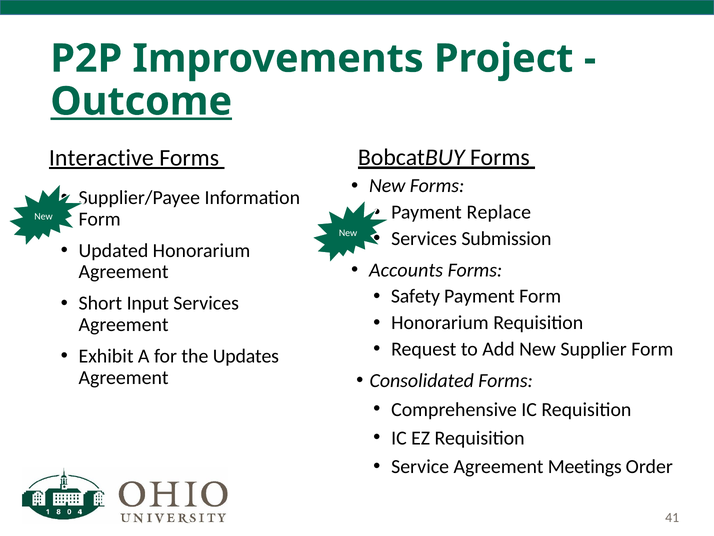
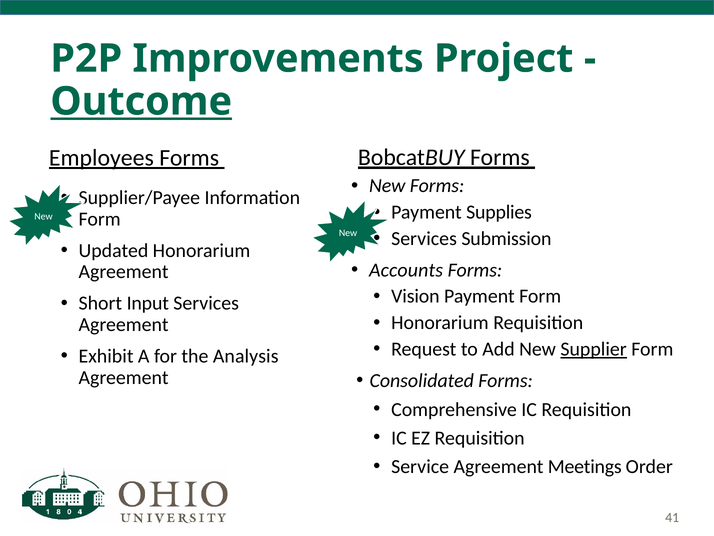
Interactive: Interactive -> Employees
Replace: Replace -> Supplies
Safety: Safety -> Vision
Supplier underline: none -> present
Updates: Updates -> Analysis
